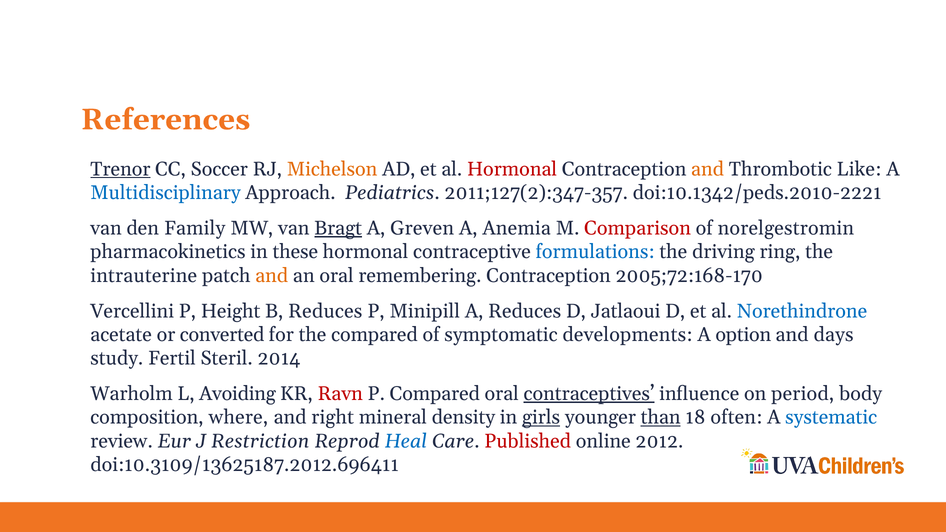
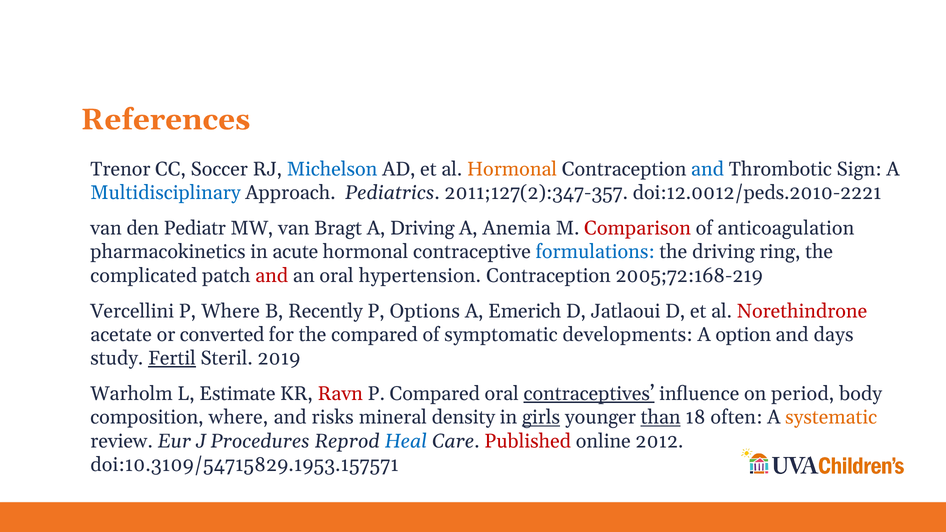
Trenor underline: present -> none
Michelson colour: orange -> blue
Hormonal at (512, 169) colour: red -> orange
and at (708, 169) colour: orange -> blue
Like: Like -> Sign
doi:10.1342/peds.2010-2221: doi:10.1342/peds.2010-2221 -> doi:12.0012/peds.2010-2221
Family: Family -> Pediatr
Bragt underline: present -> none
A Greven: Greven -> Driving
norelgestromin: norelgestromin -> anticoagulation
these: these -> acute
intrauterine: intrauterine -> complicated
and at (272, 276) colour: orange -> red
remembering: remembering -> hypertension
2005;72:168-170: 2005;72:168-170 -> 2005;72:168-219
P Height: Height -> Where
B Reduces: Reduces -> Recently
Minipill: Minipill -> Options
A Reduces: Reduces -> Emerich
Norethindrone colour: blue -> red
Fertil underline: none -> present
2014: 2014 -> 2019
Avoiding: Avoiding -> Estimate
right: right -> risks
systematic colour: blue -> orange
Restriction: Restriction -> Procedures
doi:10.3109/13625187.2012.696411: doi:10.3109/13625187.2012.696411 -> doi:10.3109/54715829.1953.157571
